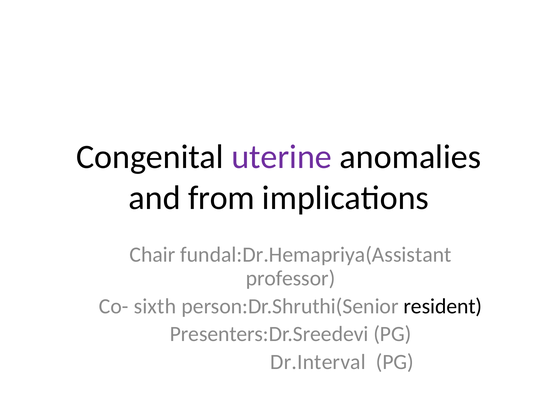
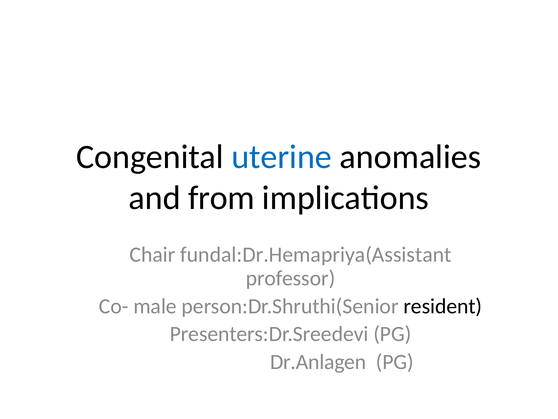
uterine colour: purple -> blue
sixth: sixth -> male
Dr.Interval: Dr.Interval -> Dr.Anlagen
